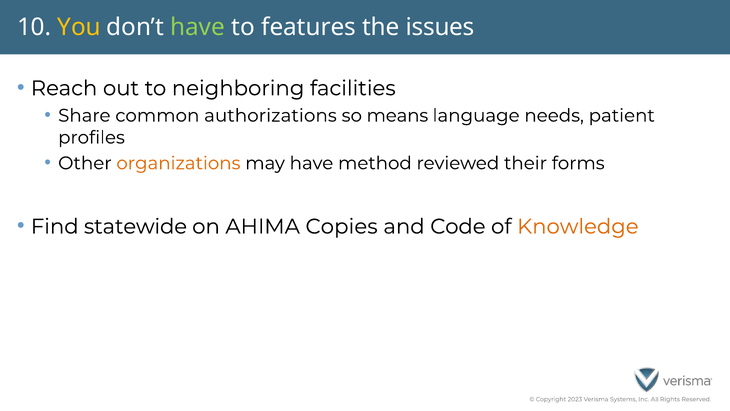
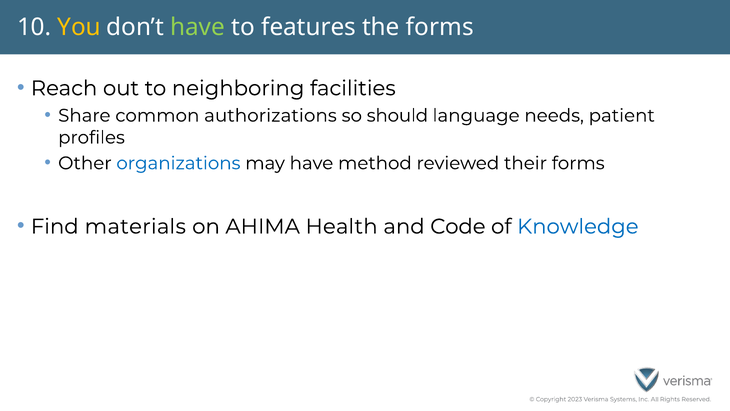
the issues: issues -> forms
means: means -> should
organizations colour: orange -> blue
statewide: statewide -> materials
Copies: Copies -> Health
Knowledge colour: orange -> blue
